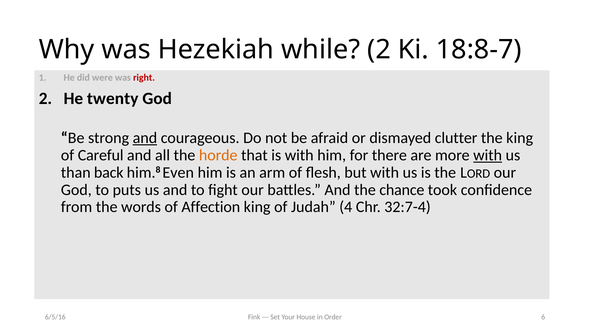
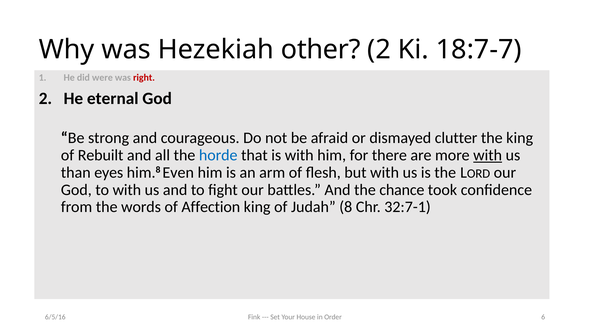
while: while -> other
18:8-7: 18:8-7 -> 18:7-7
twenty: twenty -> eternal
and at (145, 138) underline: present -> none
Careful: Careful -> Rebuilt
horde colour: orange -> blue
back: back -> eyes
to puts: puts -> with
4: 4 -> 8
32:7-4: 32:7-4 -> 32:7-1
